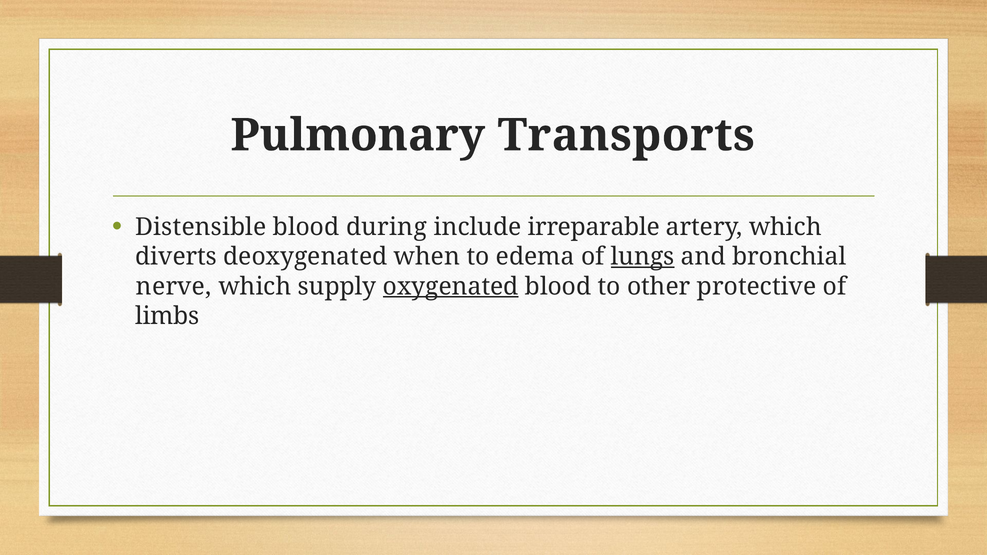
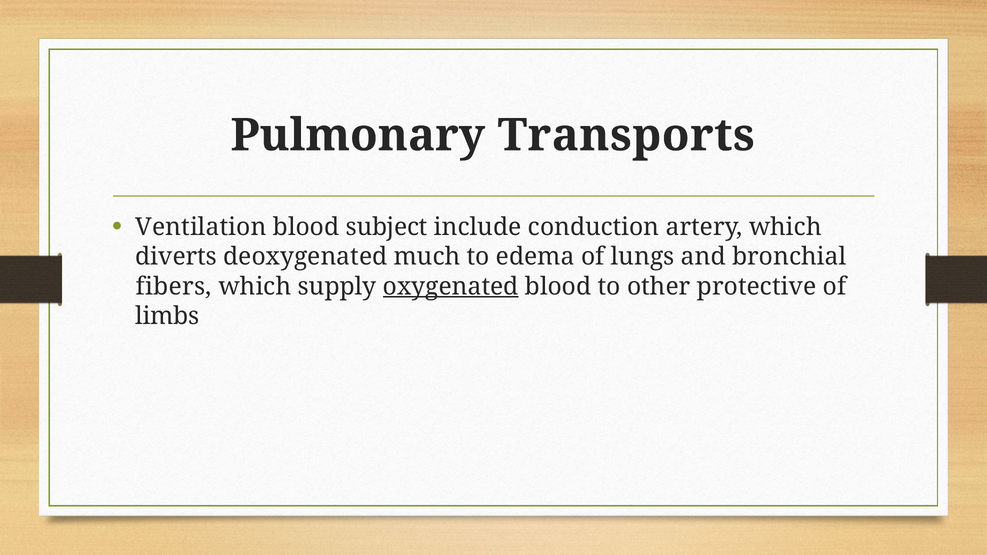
Distensible: Distensible -> Ventilation
during: during -> subject
irreparable: irreparable -> conduction
when: when -> much
lungs underline: present -> none
nerve: nerve -> fibers
